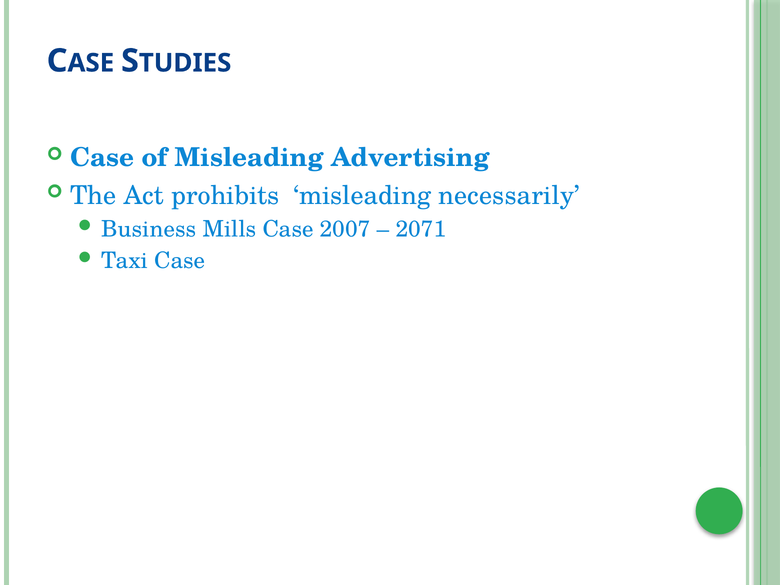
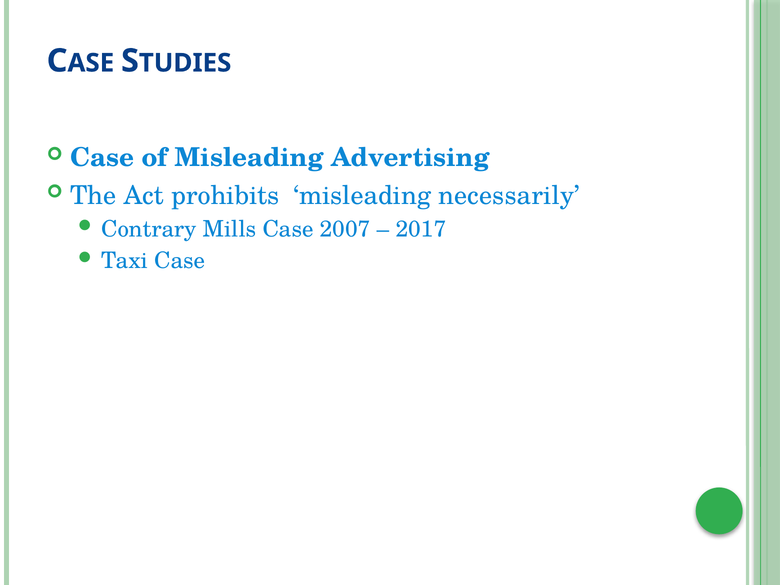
Business: Business -> Contrary
2071: 2071 -> 2017
